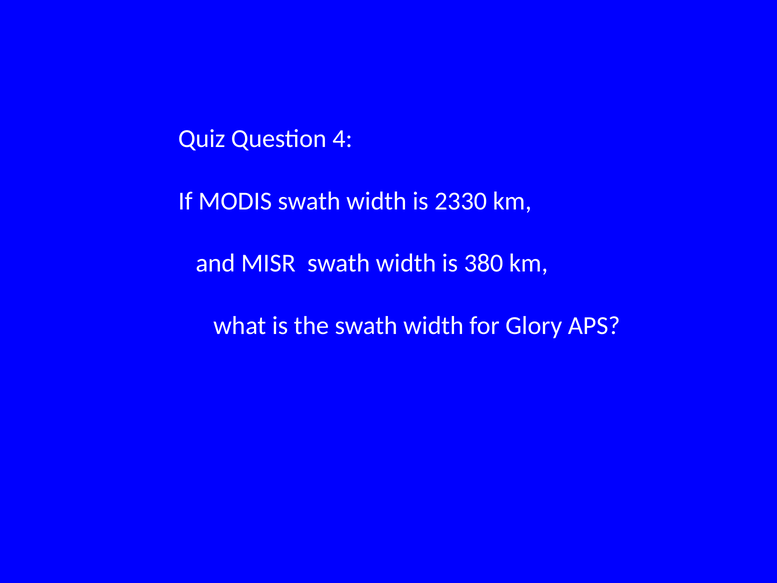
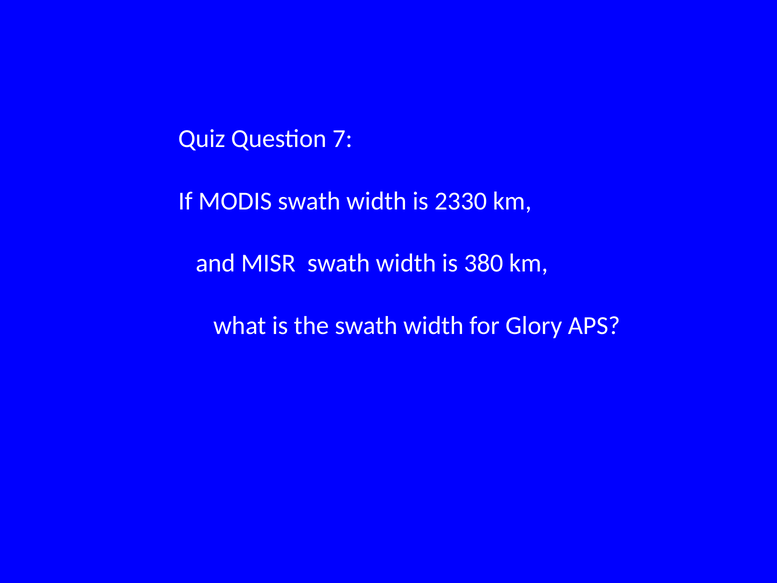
4: 4 -> 7
